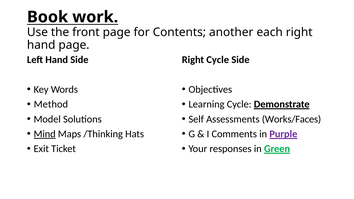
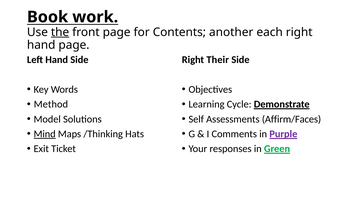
the underline: none -> present
Right Cycle: Cycle -> Their
Works/Faces: Works/Faces -> Affirm/Faces
